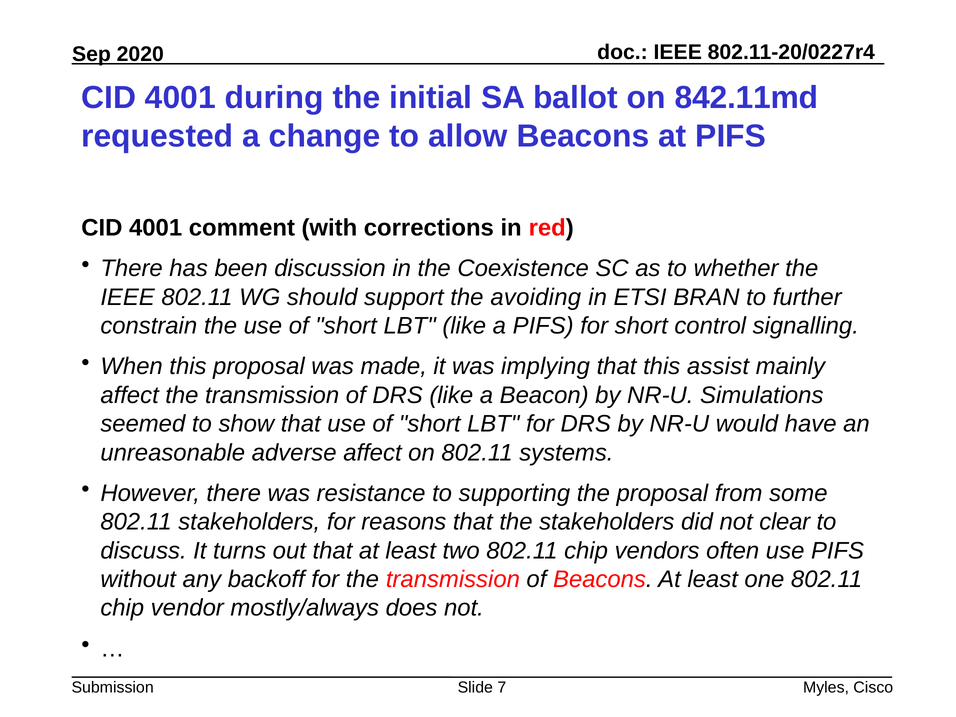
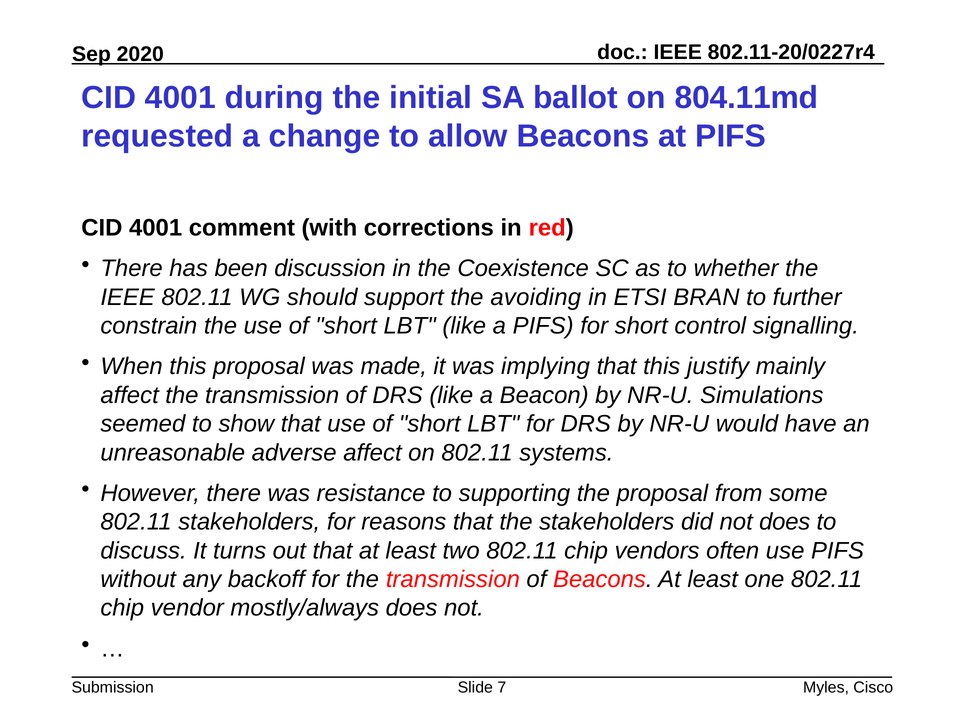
842.11md: 842.11md -> 804.11md
assist: assist -> justify
not clear: clear -> does
